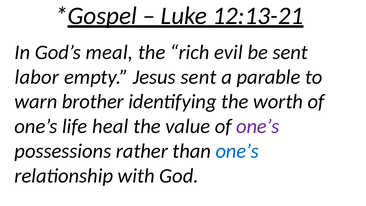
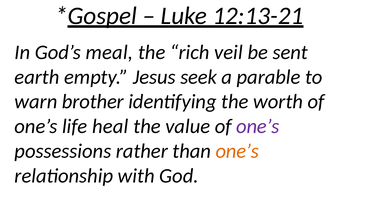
evil: evil -> veil
labor: labor -> earth
Jesus sent: sent -> seek
one’s at (237, 151) colour: blue -> orange
